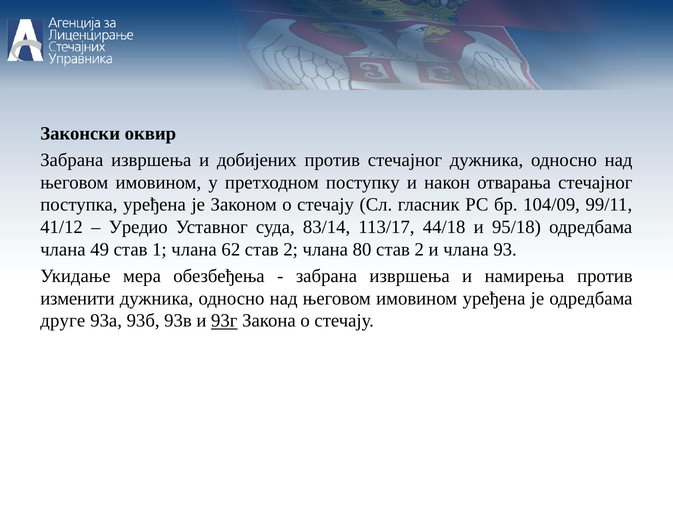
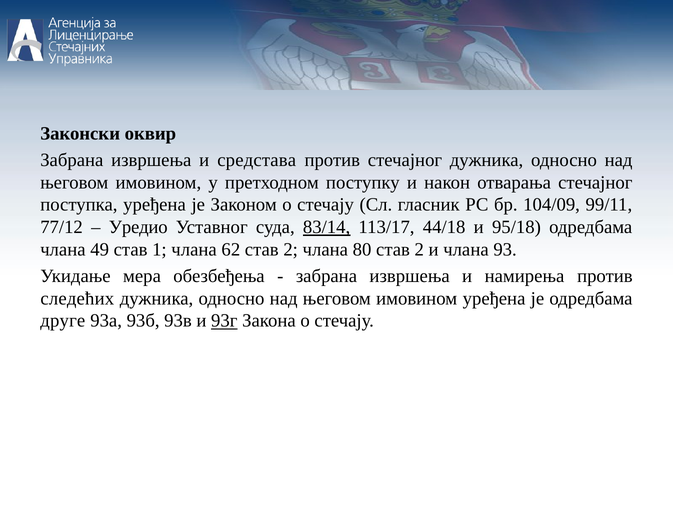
добијених: добијених -> средстава
41/12: 41/12 -> 77/12
83/14 underline: none -> present
изменити: изменити -> следећих
